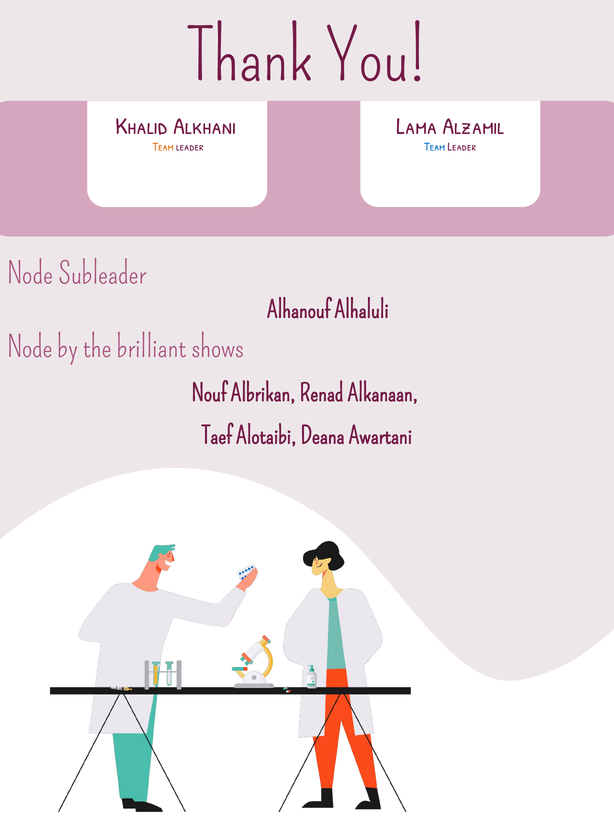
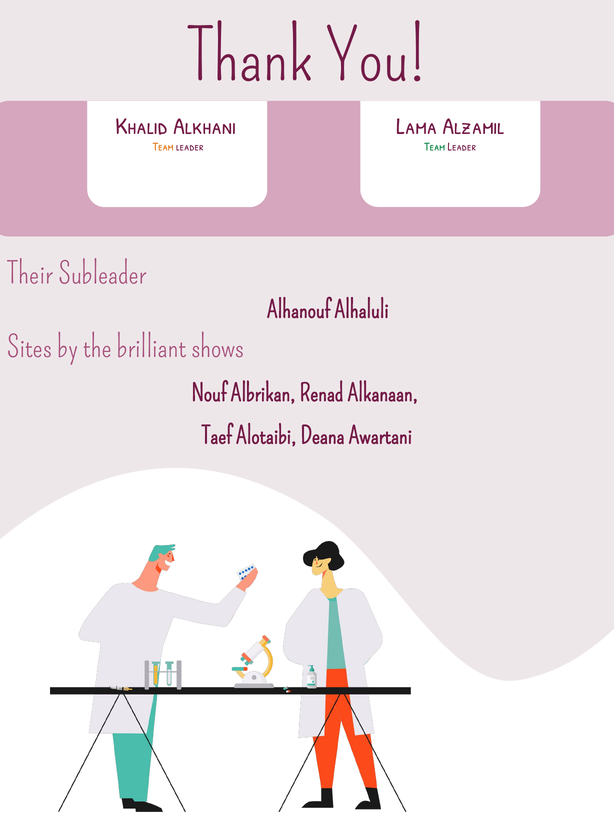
Team at (435, 147) colour: blue -> green
Node at (30, 274): Node -> Their
Node at (30, 347): Node -> Sites
